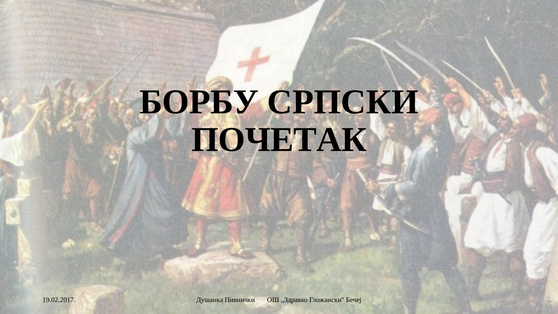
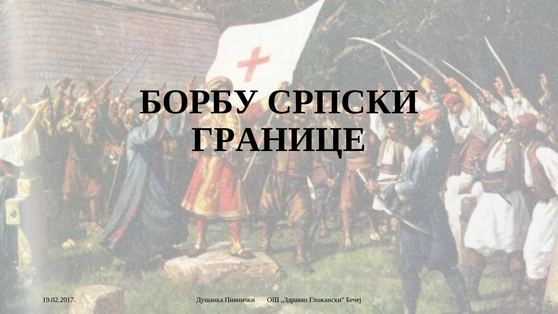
ПОЧЕТАК: ПОЧЕТАК -> ГРАНИЦЕ
